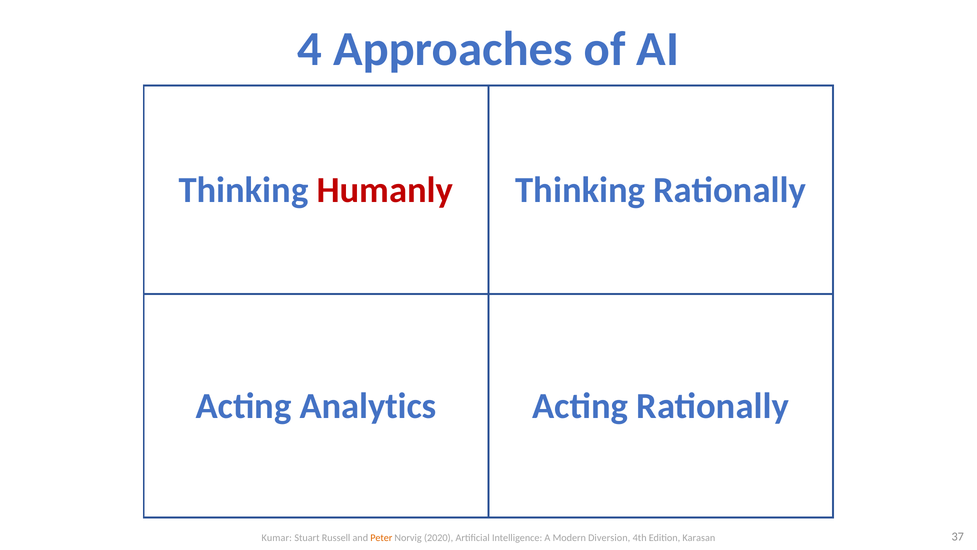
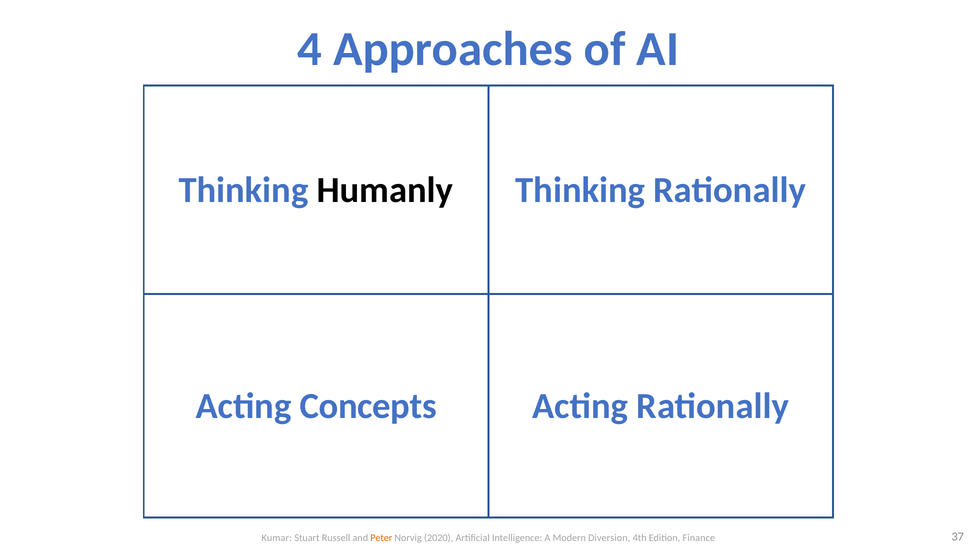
Humanly colour: red -> black
Analytics: Analytics -> Concepts
Karasan: Karasan -> Finance
